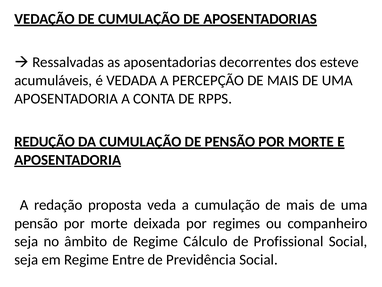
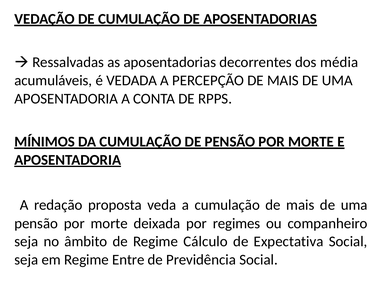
esteve: esteve -> média
REDUÇÃO: REDUÇÃO -> MÍNIMOS
Profissional: Profissional -> Expectativa
